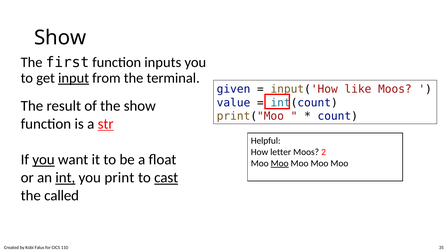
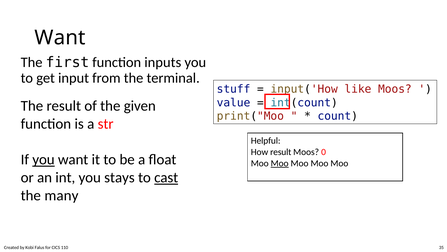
Show at (60, 38): Show -> Want
input underline: present -> none
given: given -> stuff
the show: show -> given
str underline: present -> none
How letter: letter -> result
2: 2 -> 0
int underline: present -> none
print: print -> stays
called: called -> many
